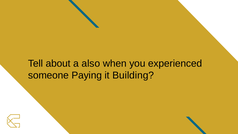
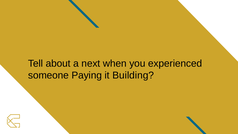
also: also -> next
